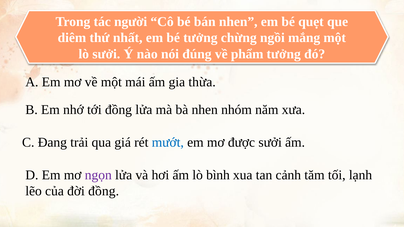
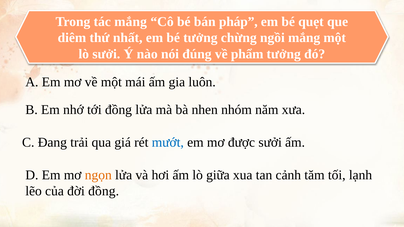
tác người: người -> mắng
bán nhen: nhen -> pháp
thừa: thừa -> luôn
ngọn colour: purple -> orange
bình: bình -> giữa
